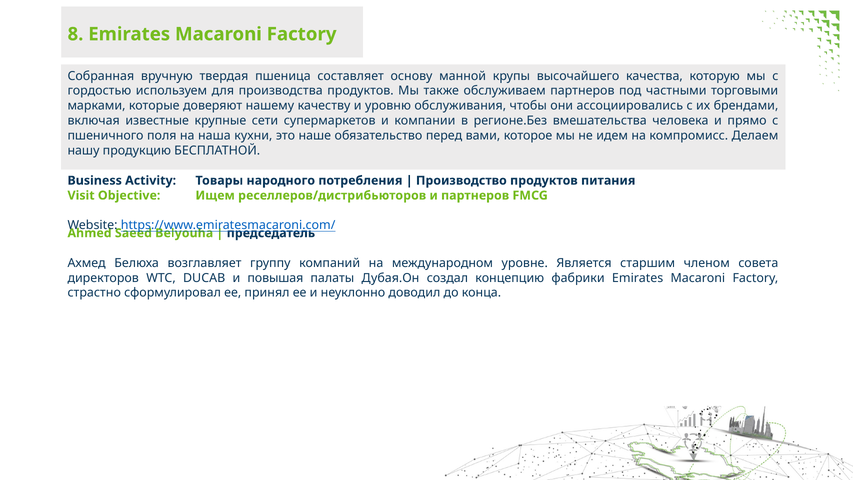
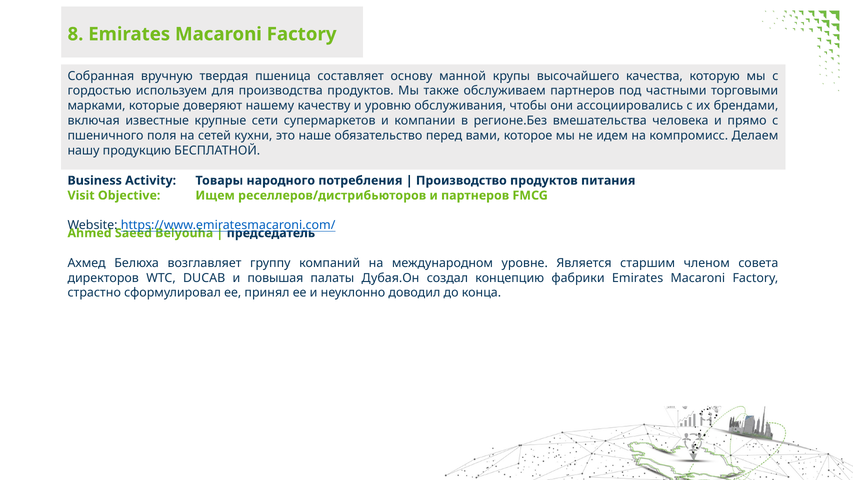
наша: наша -> сетей
